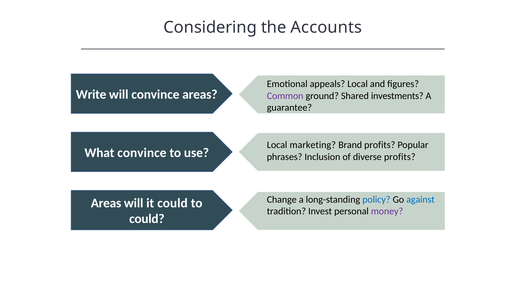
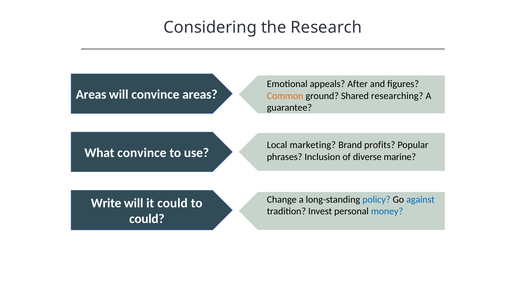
Accounts: Accounts -> Research
appeals Local: Local -> After
Write at (91, 95): Write -> Areas
Common colour: purple -> orange
investments: investments -> researching
diverse profits: profits -> marine
Areas at (106, 203): Areas -> Write
money colour: purple -> blue
